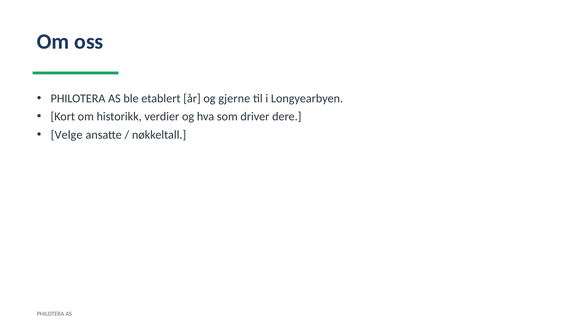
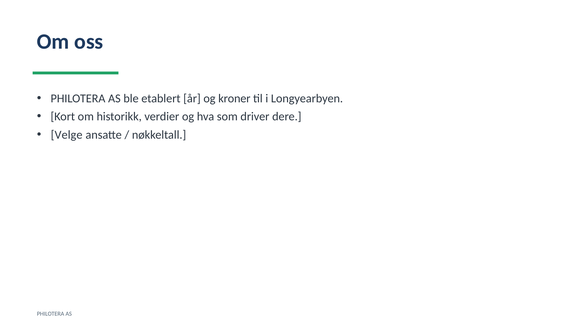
gjerne: gjerne -> kroner
